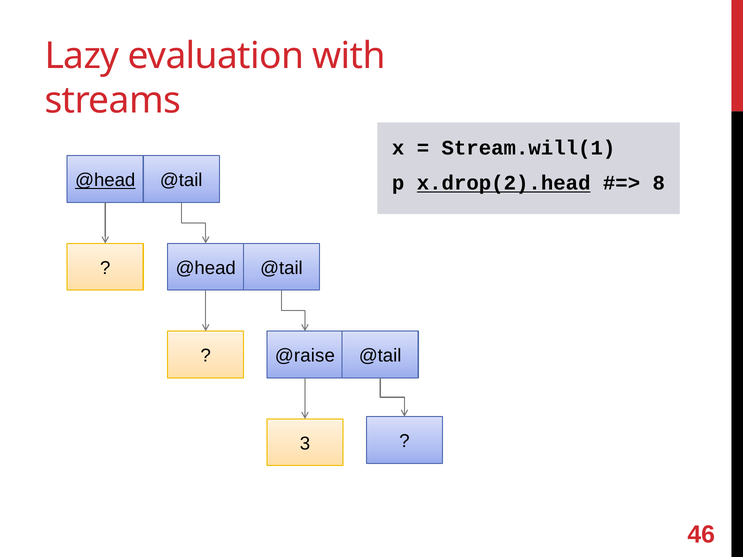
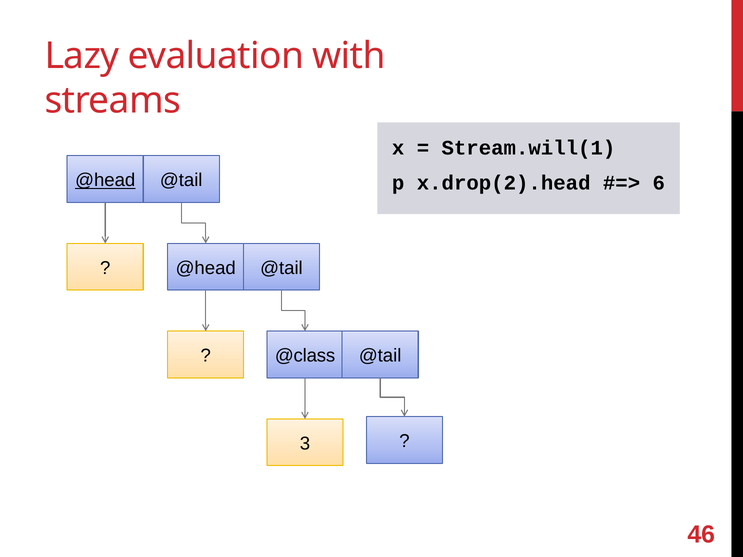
x.drop(2).head underline: present -> none
8: 8 -> 6
@raise: @raise -> @class
